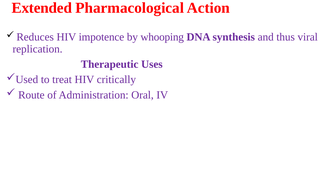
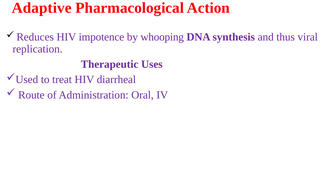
Extended: Extended -> Adaptive
critically: critically -> diarrheal
